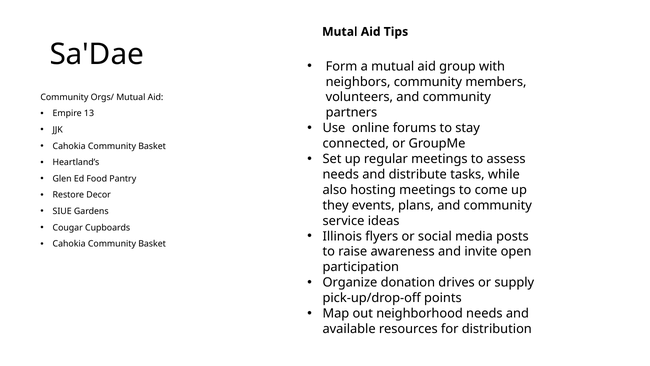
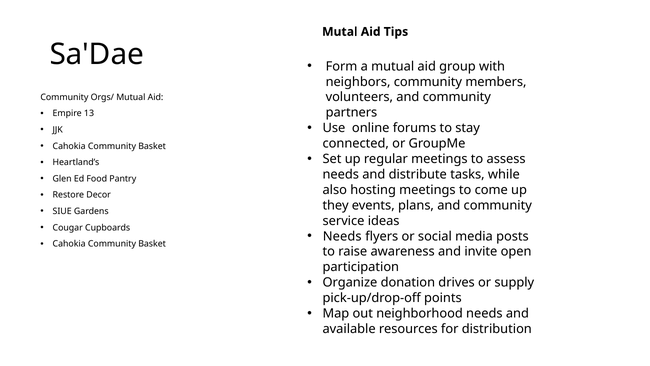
Illinois at (342, 236): Illinois -> Needs
